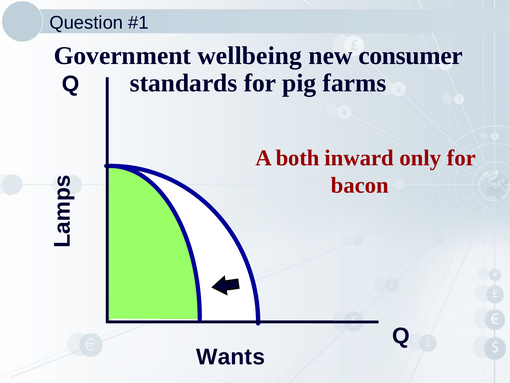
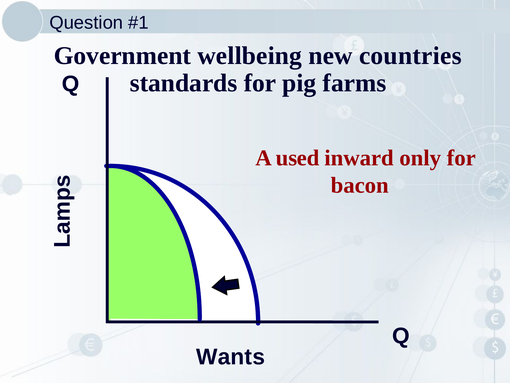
consumer: consumer -> countries
both: both -> used
